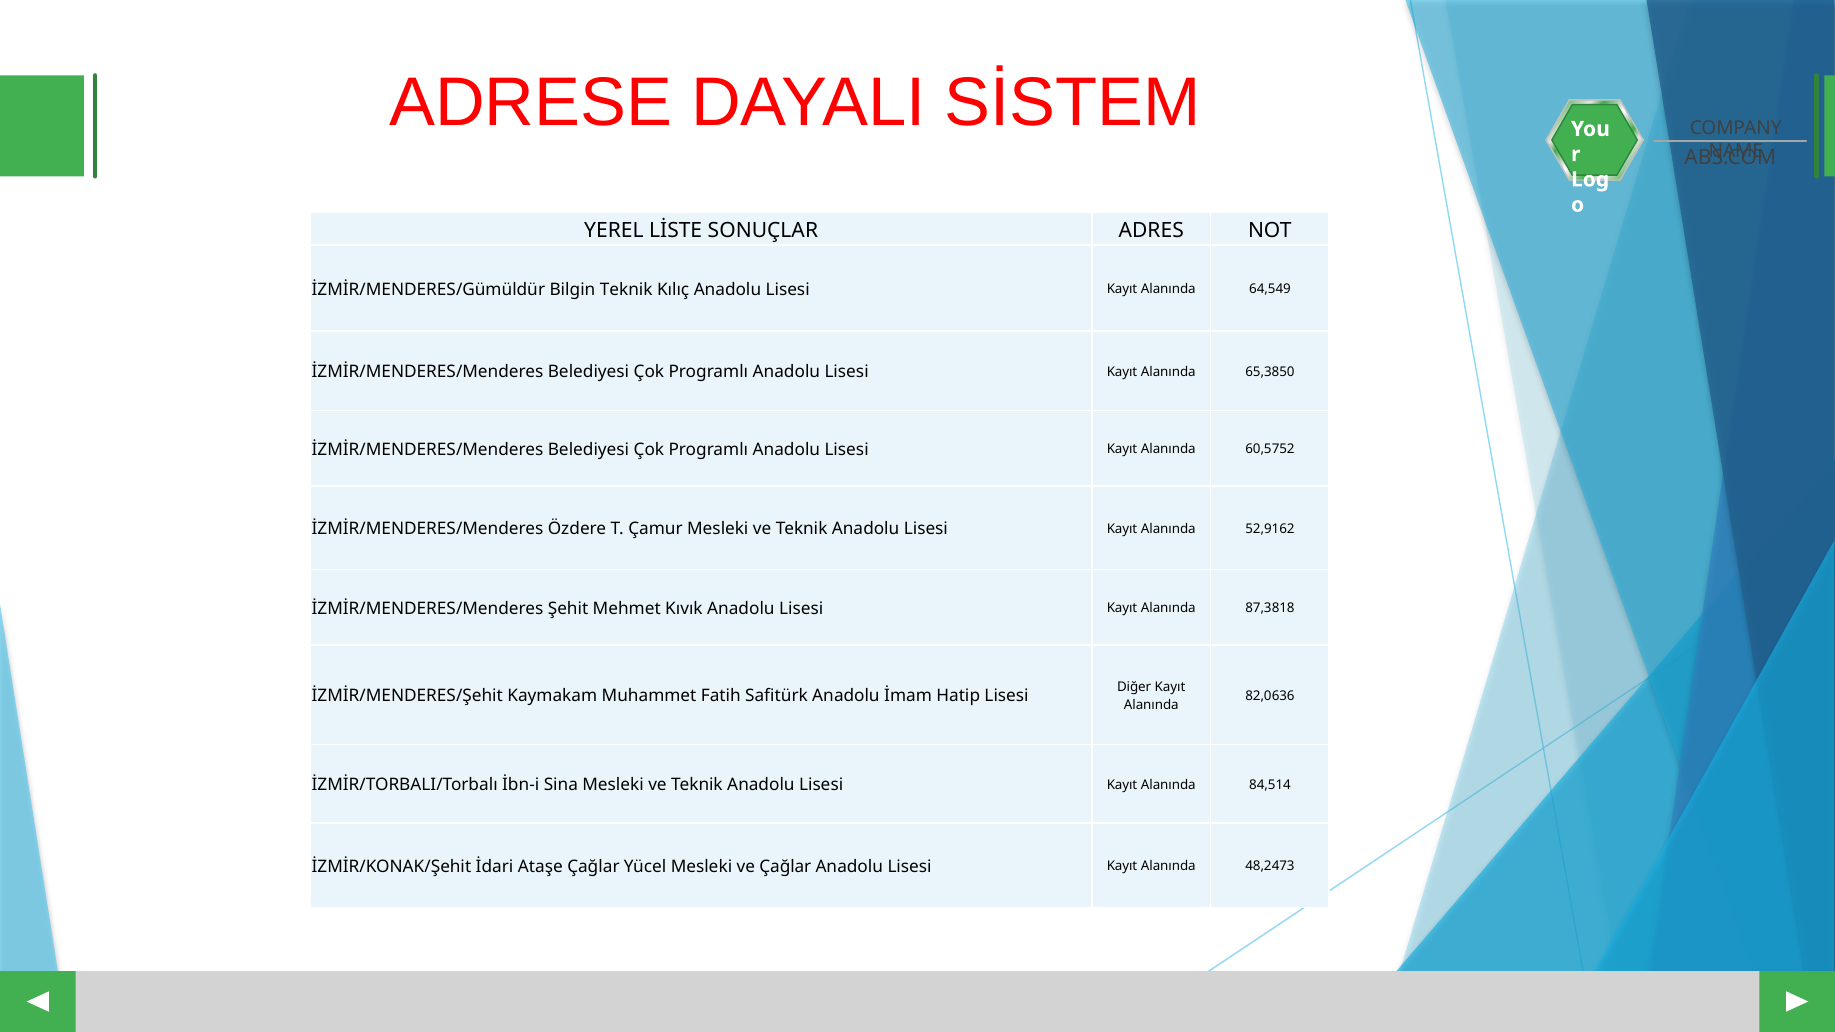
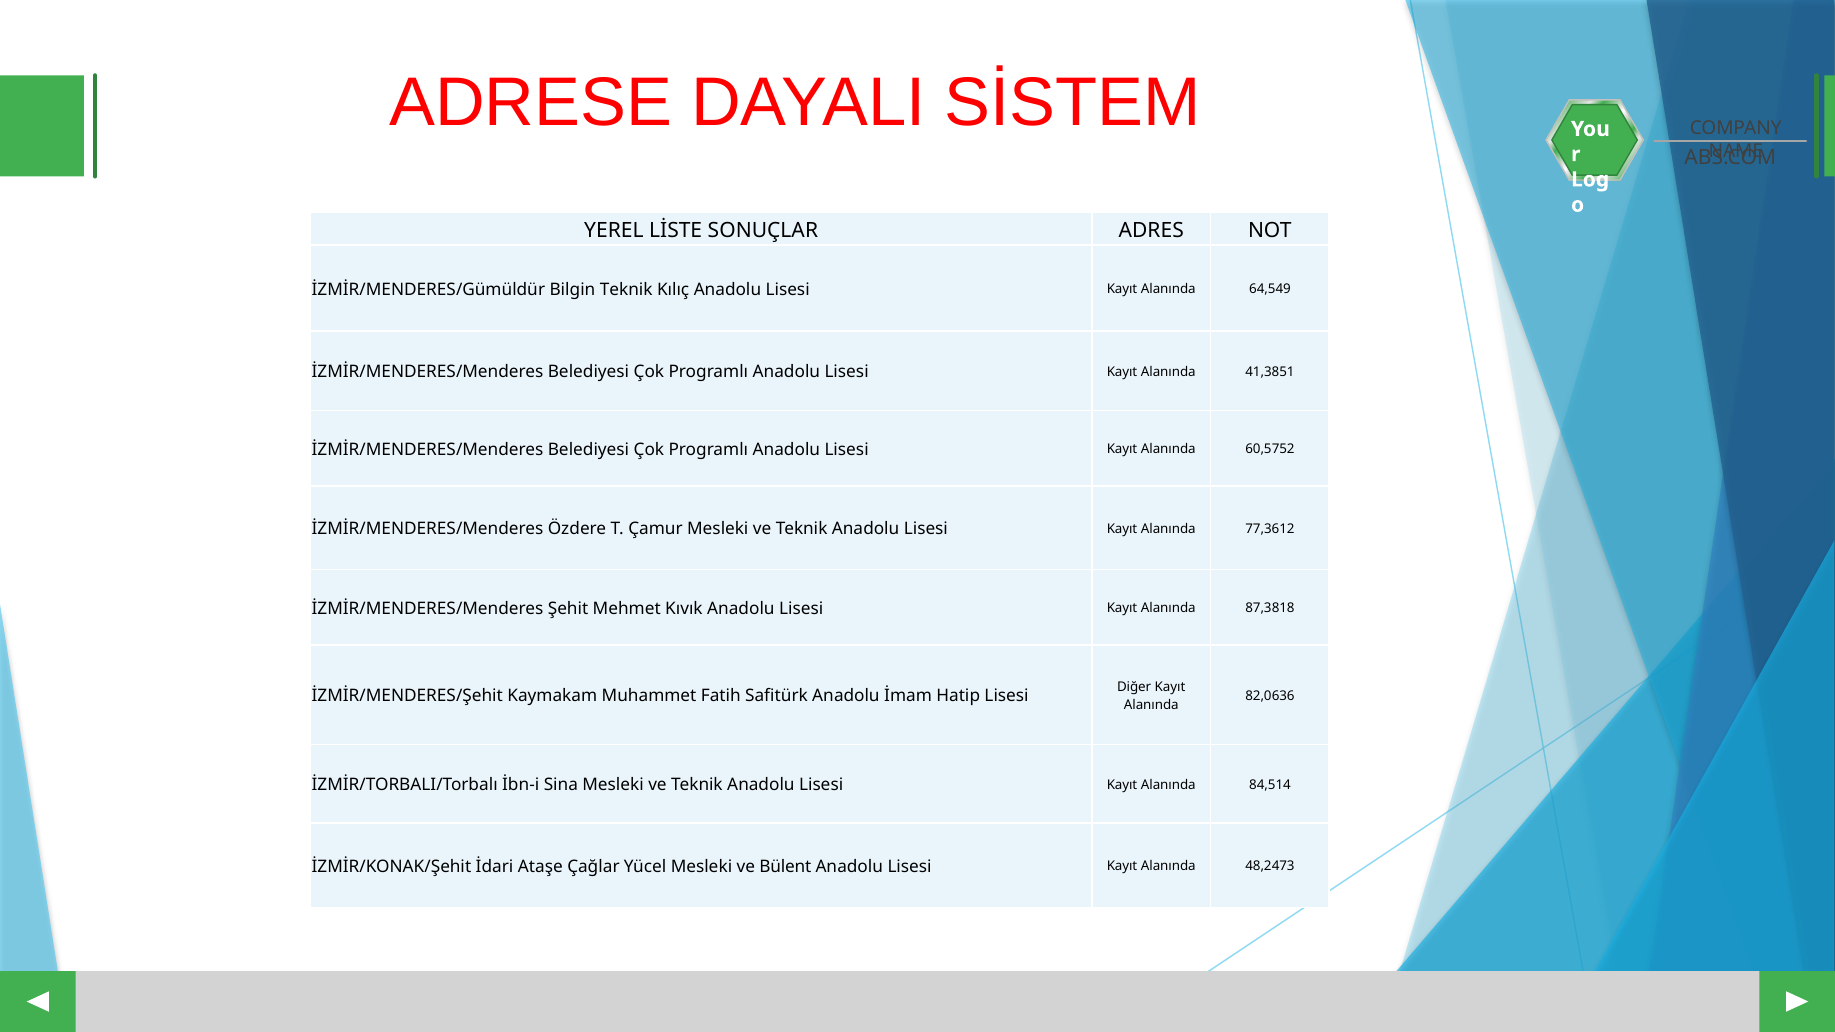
65,3850: 65,3850 -> 41,3851
52,9162: 52,9162 -> 77,3612
ve Çağlar: Çağlar -> Bülent
